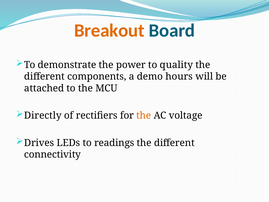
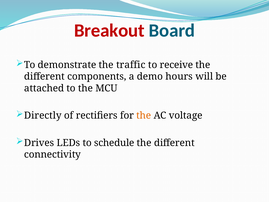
Breakout colour: orange -> red
power: power -> traffic
quality: quality -> receive
readings: readings -> schedule
